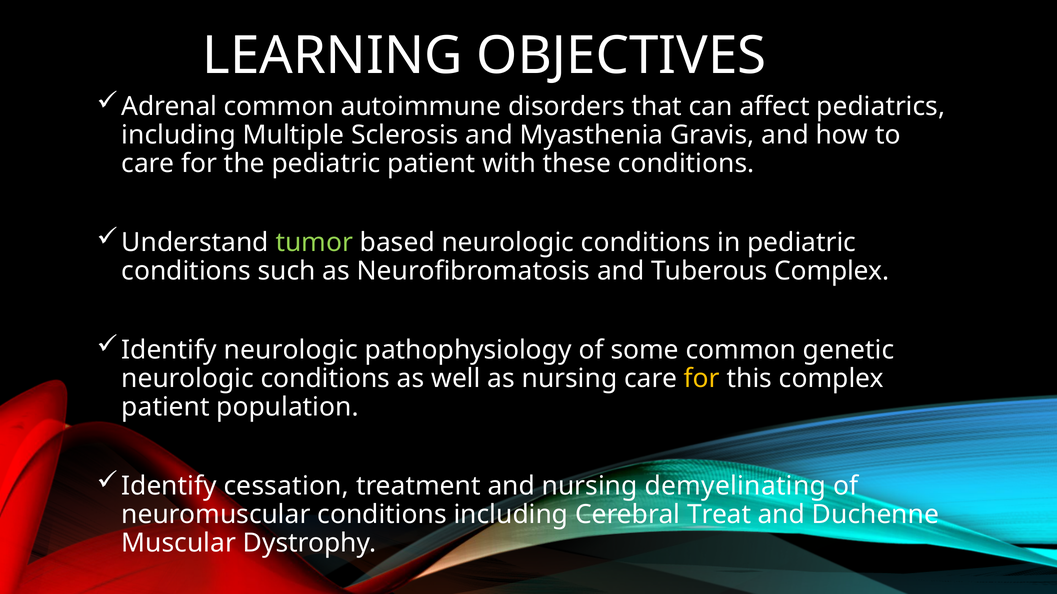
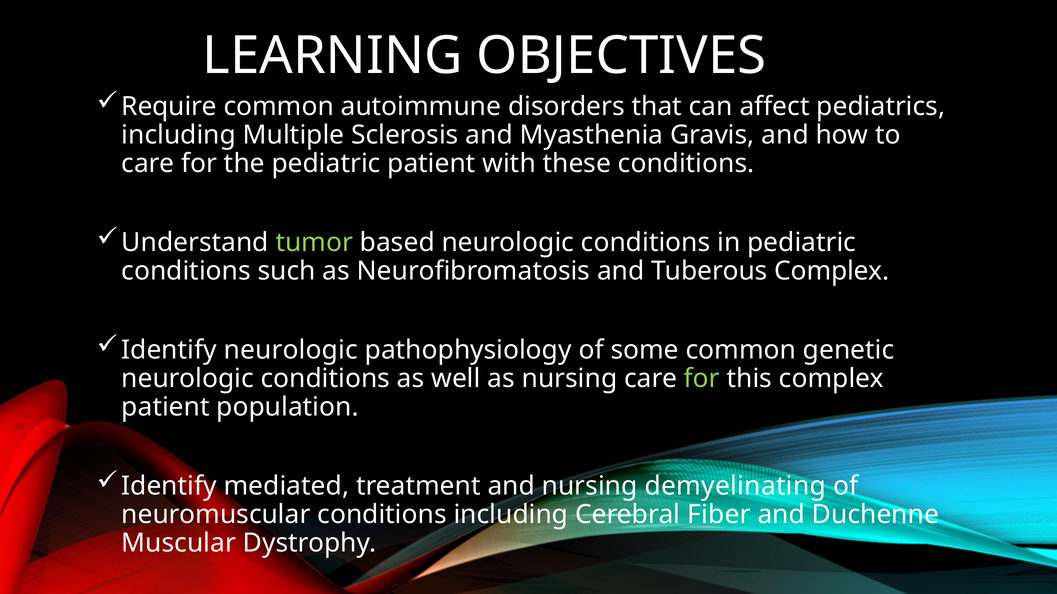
Adrenal: Adrenal -> Require
for at (702, 379) colour: yellow -> light green
cessation: cessation -> mediated
Treat: Treat -> Fiber
